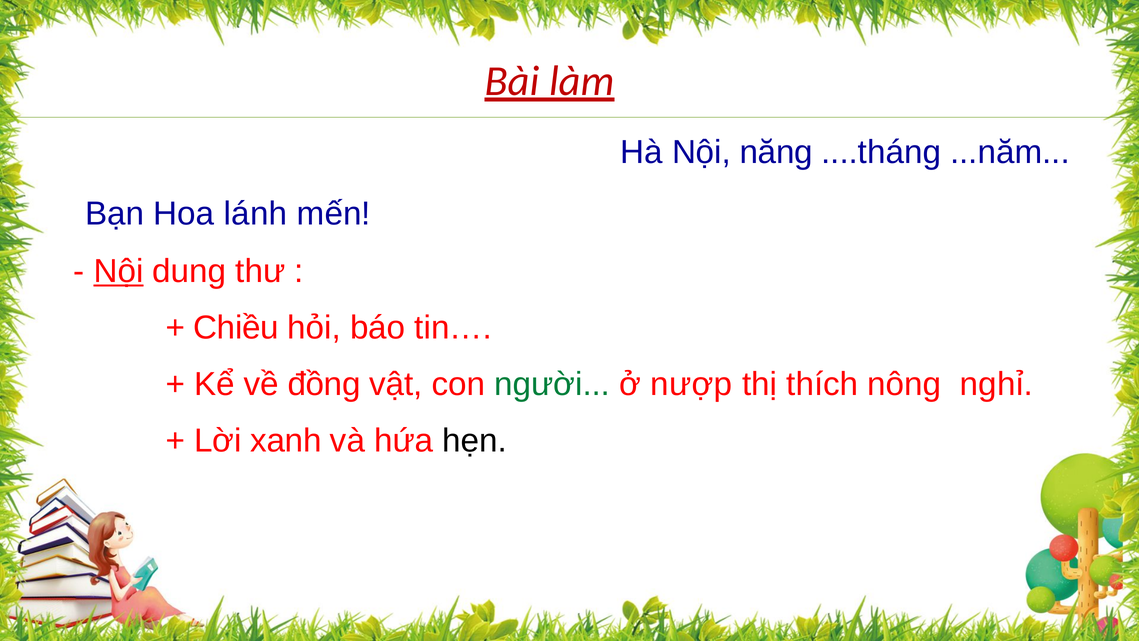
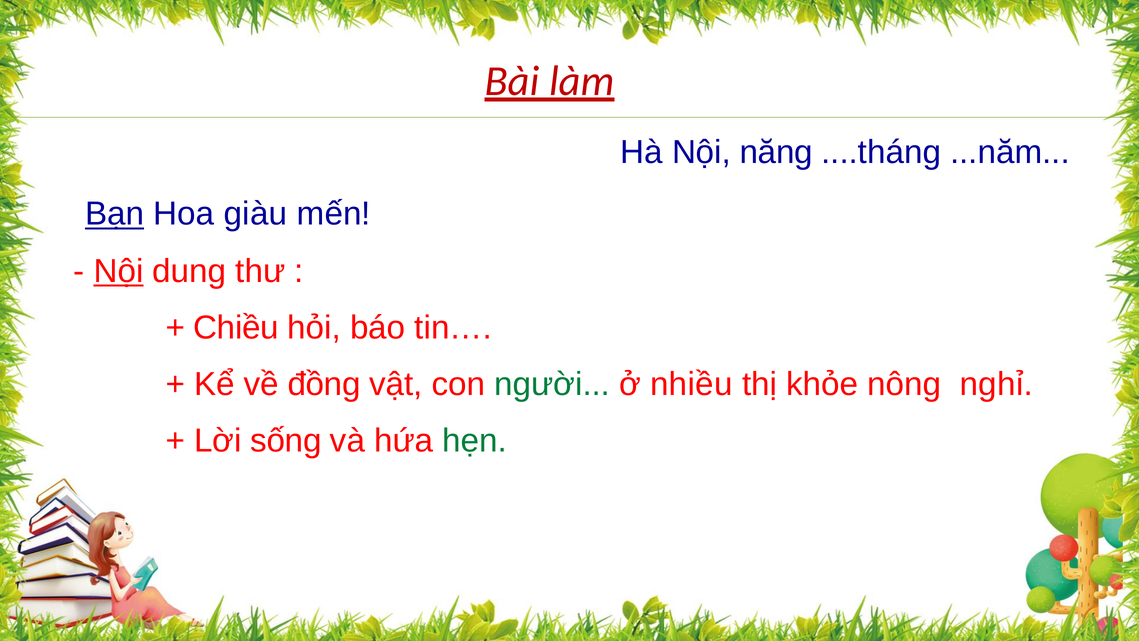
Bạn underline: none -> present
lánh: lánh -> giàu
nượp: nượp -> nhiều
thích: thích -> khỏe
xanh: xanh -> sống
hẹn colour: black -> green
